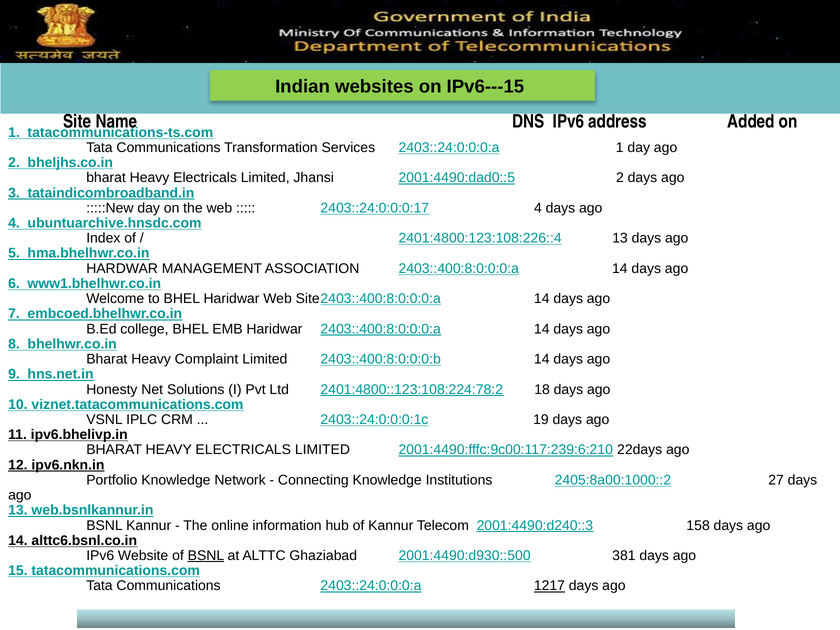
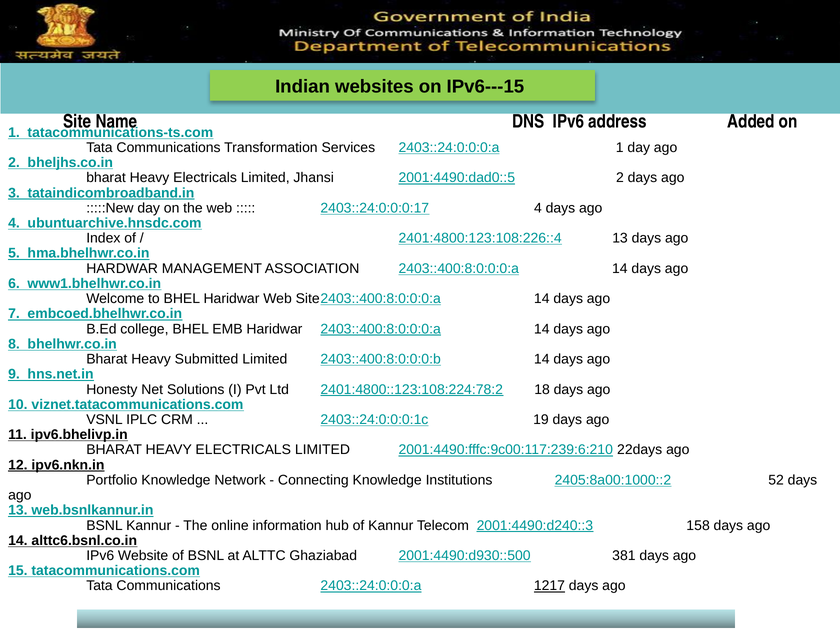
Complaint: Complaint -> Submitted
27: 27 -> 52
BSNL at (206, 556) underline: present -> none
